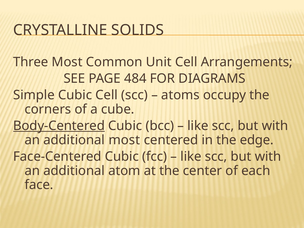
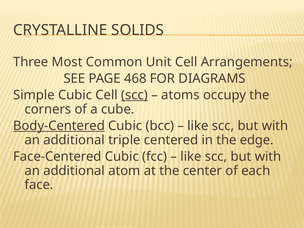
484: 484 -> 468
scc at (135, 95) underline: none -> present
additional most: most -> triple
